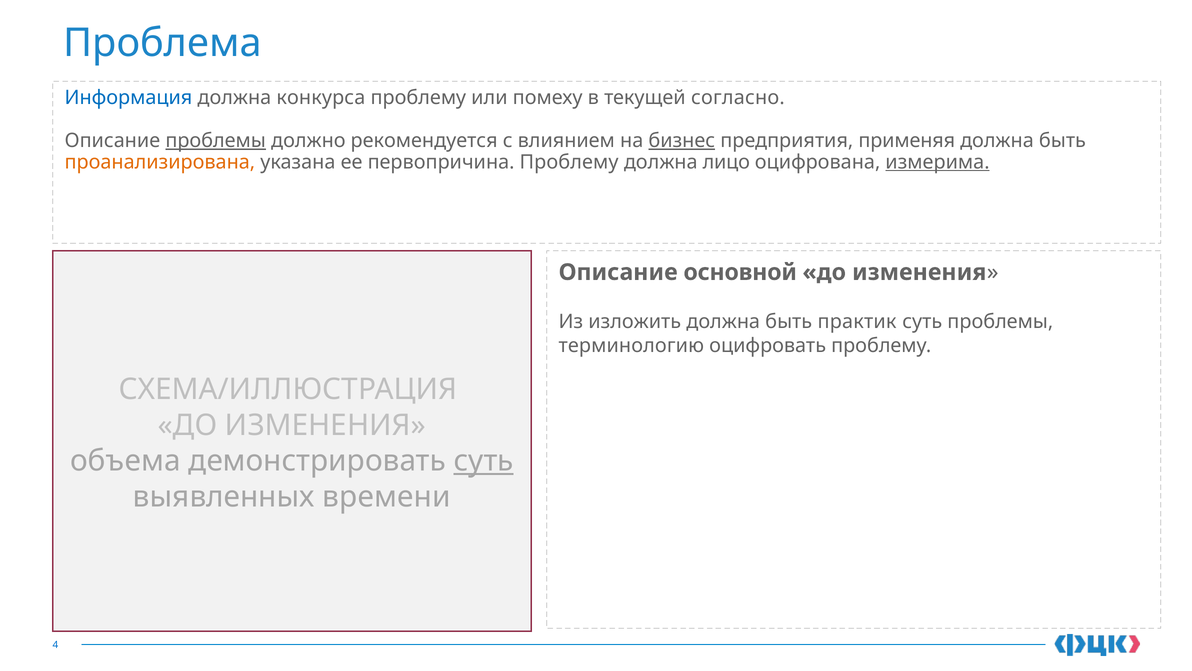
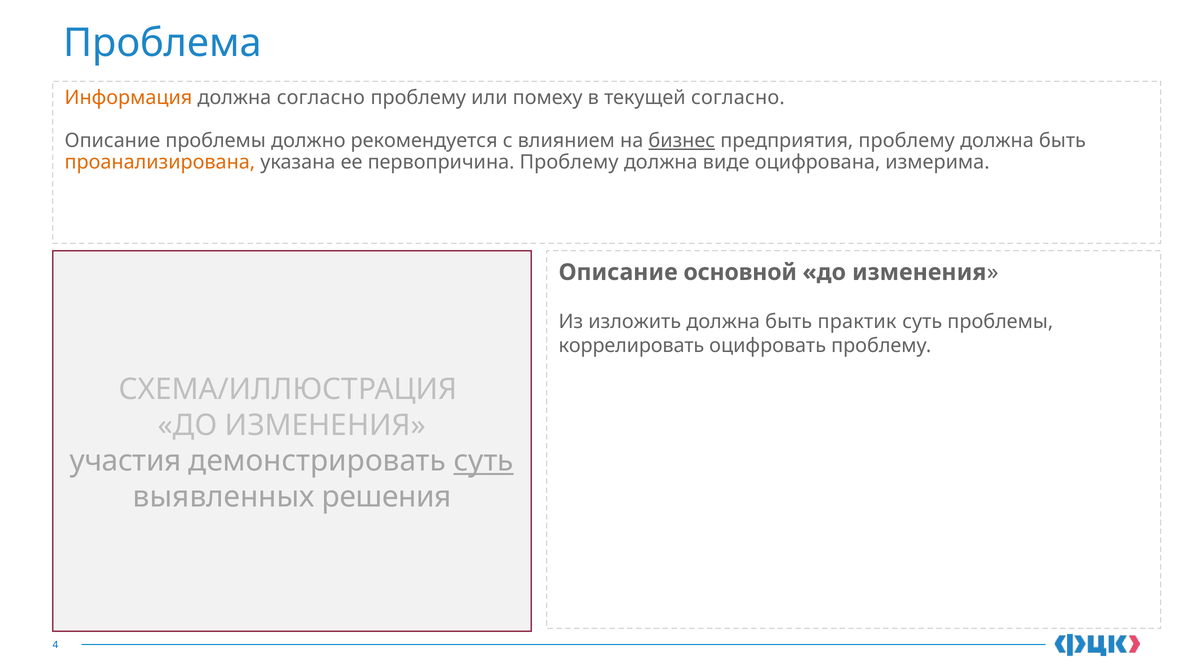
Информация colour: blue -> orange
должна конкурса: конкурса -> согласно
проблемы at (216, 141) underline: present -> none
предприятия применяя: применяя -> проблему
лицо: лицо -> виде
измерима underline: present -> none
терминологию: терминологию -> коррелировать
объема: объема -> участия
времени: времени -> решения
